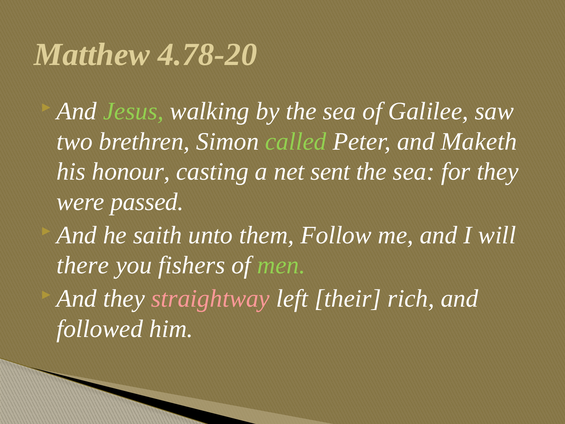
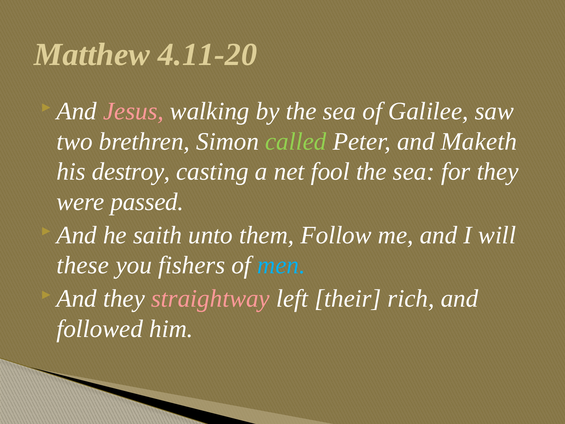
4.78-20: 4.78-20 -> 4.11-20
Jesus colour: light green -> pink
honour: honour -> destroy
sent: sent -> fool
there: there -> these
men colour: light green -> light blue
